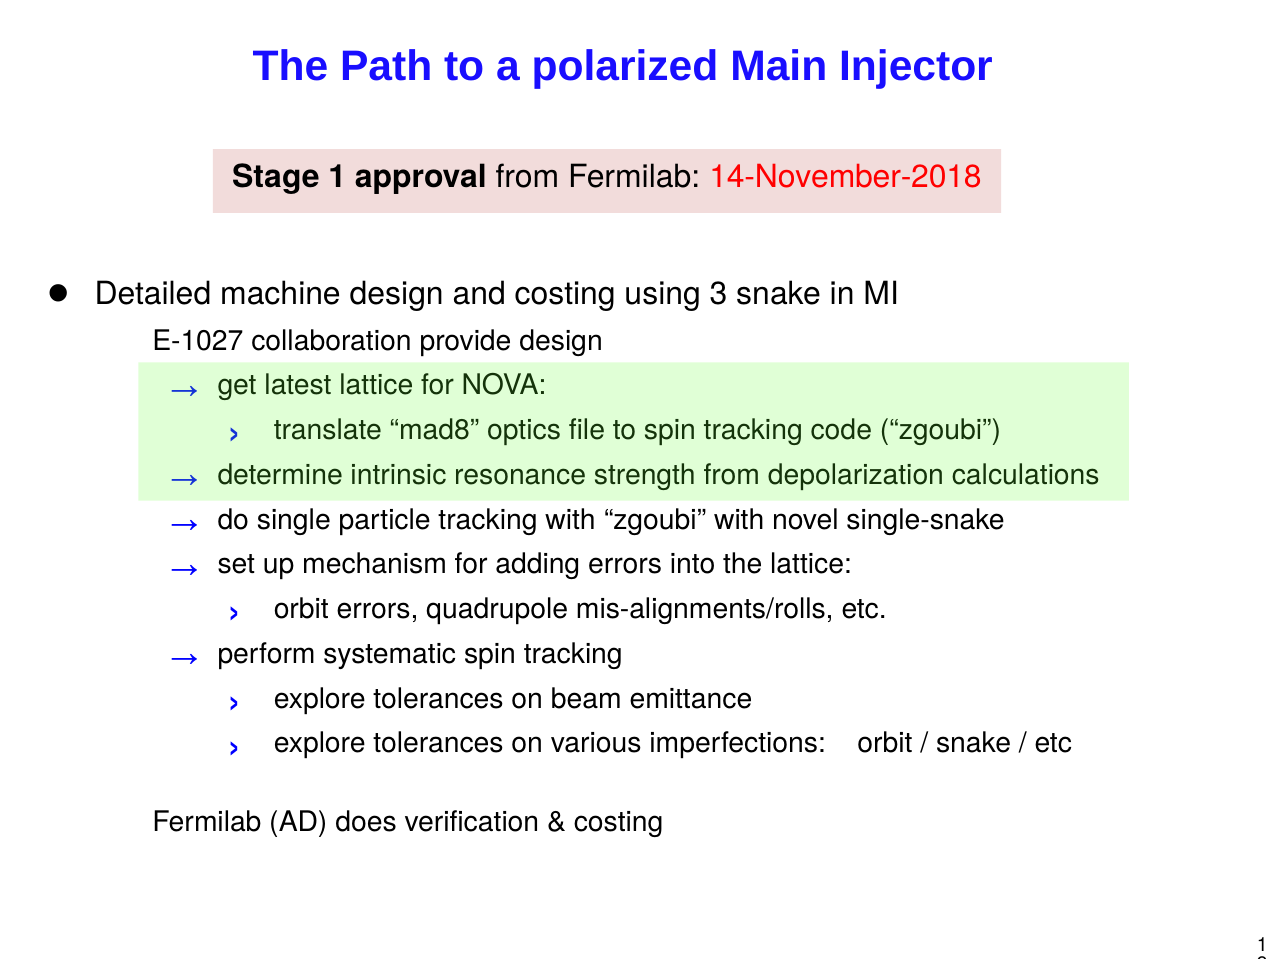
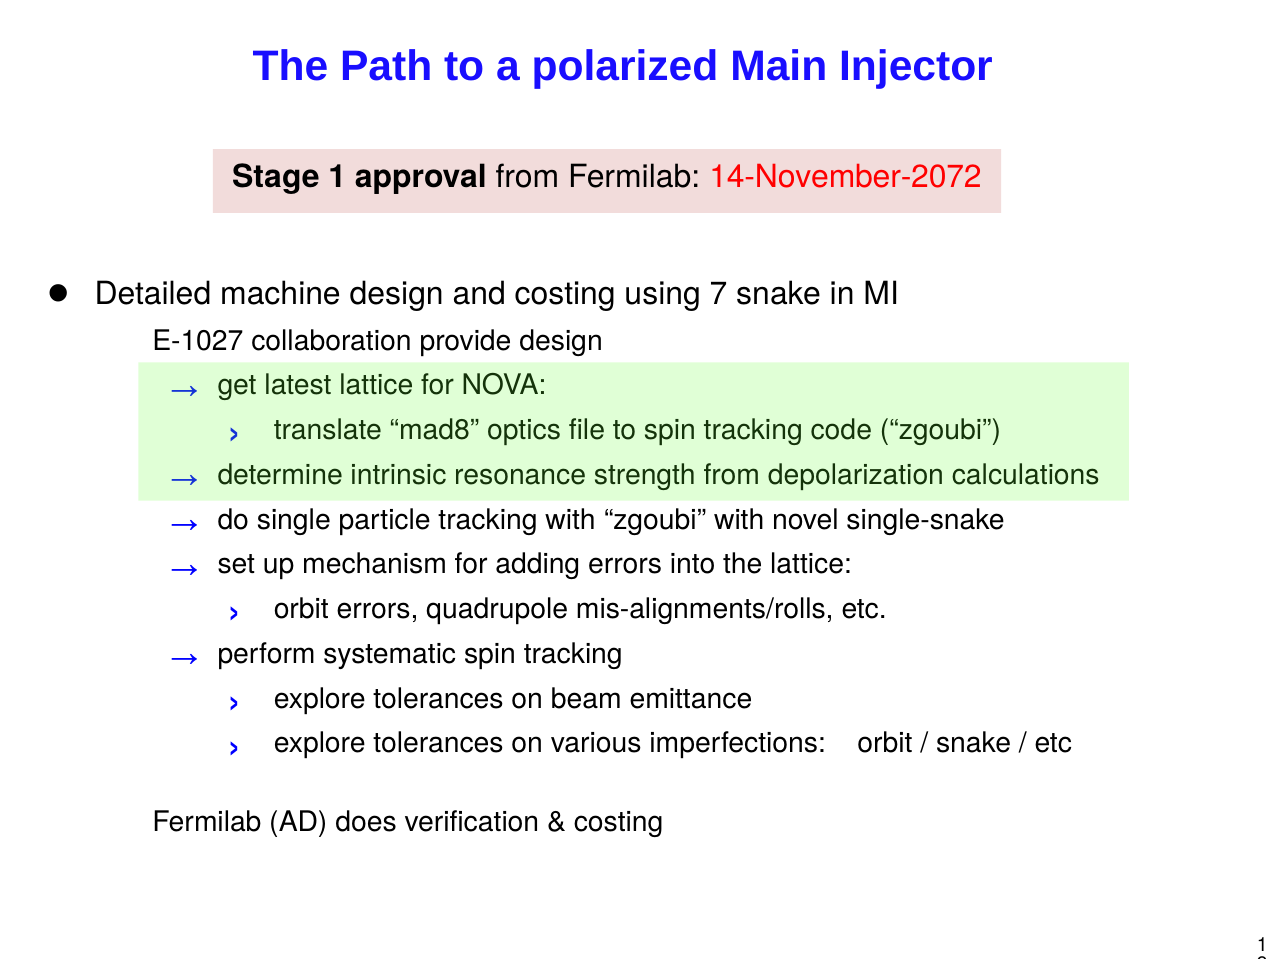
14-November-2018: 14-November-2018 -> 14-November-2072
3: 3 -> 7
